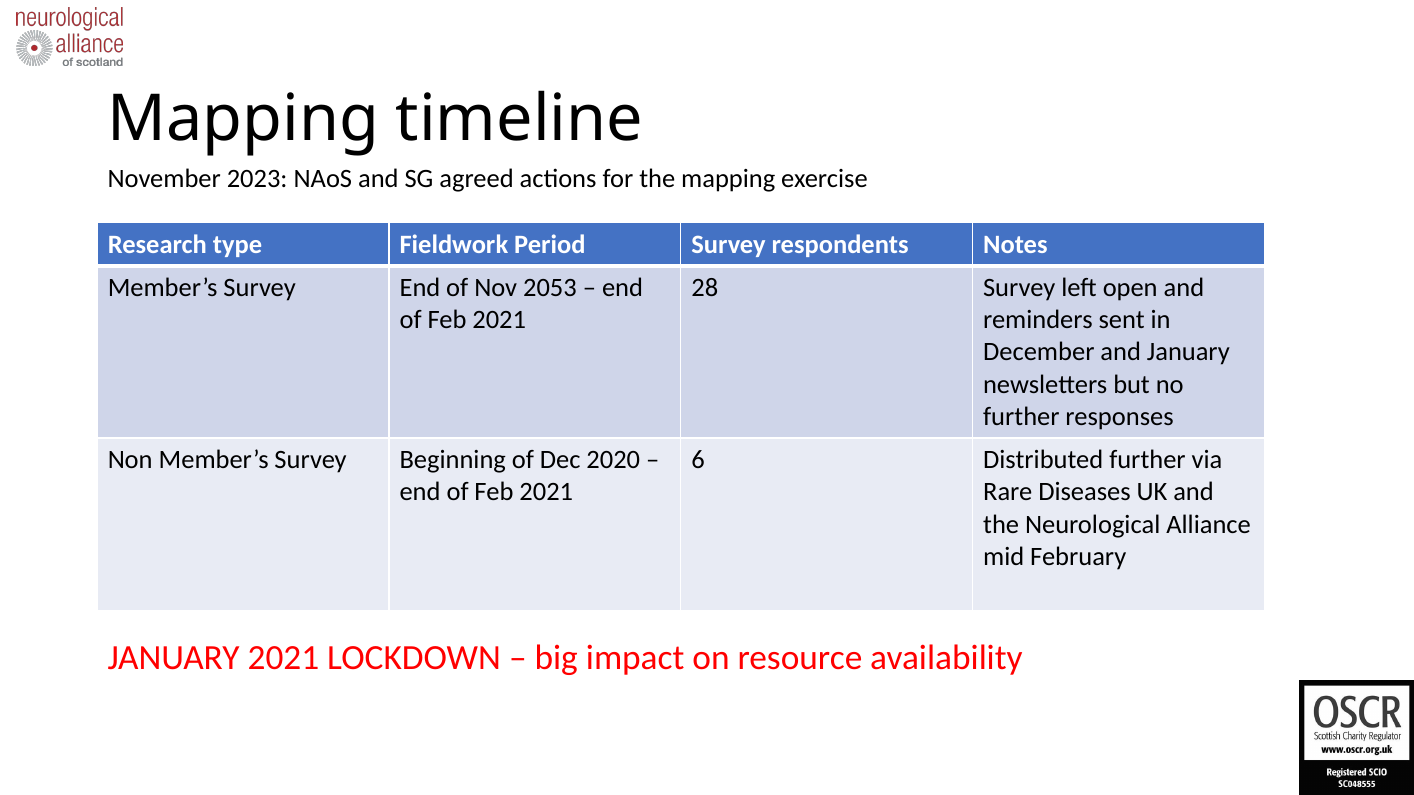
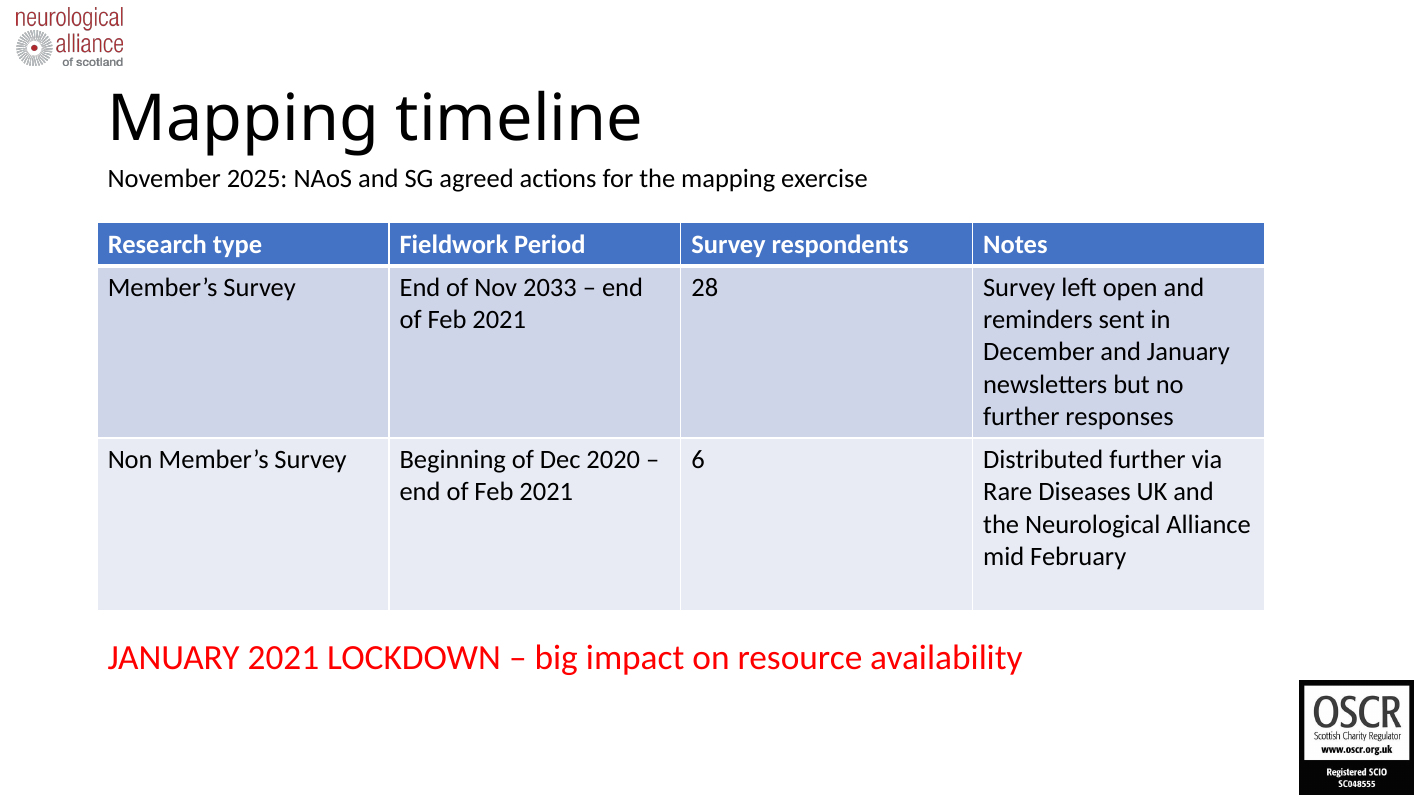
2023: 2023 -> 2025
2053: 2053 -> 2033
